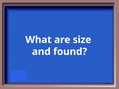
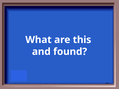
size: size -> this
